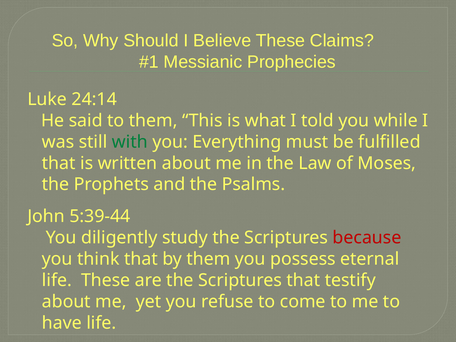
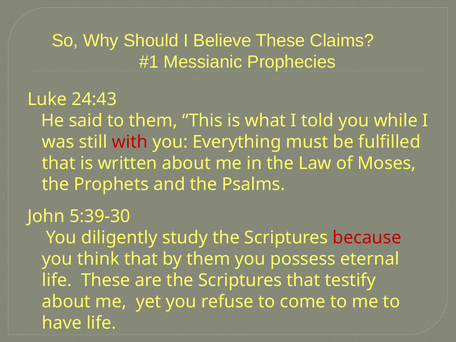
24:14: 24:14 -> 24:43
with colour: green -> red
5:39-44: 5:39-44 -> 5:39-30
